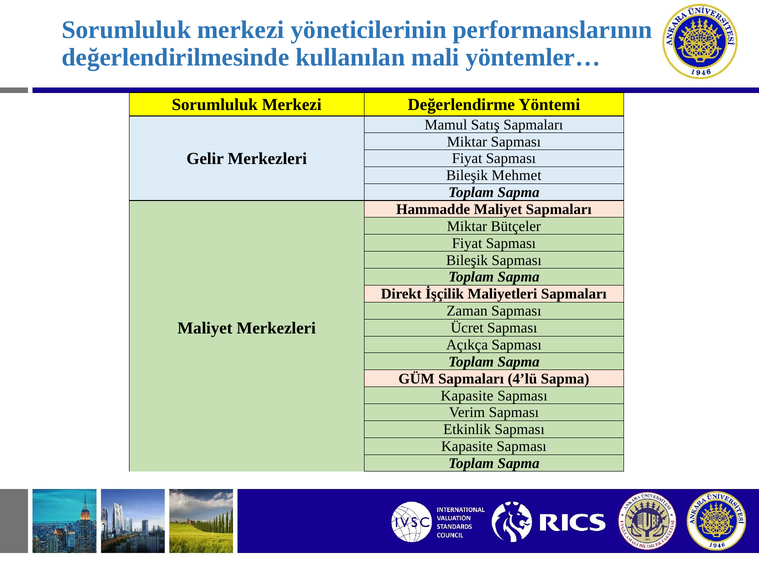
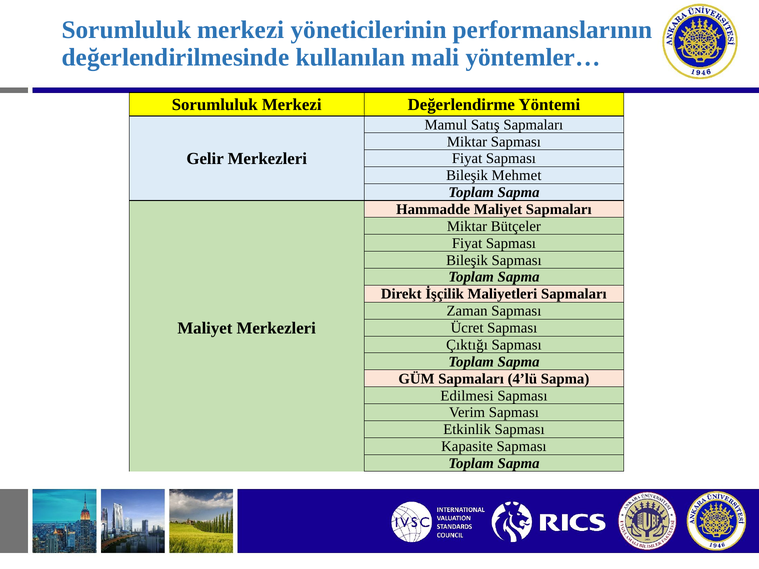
Açıkça: Açıkça -> Çıktığı
Kapasite at (467, 396): Kapasite -> Edilmesi
